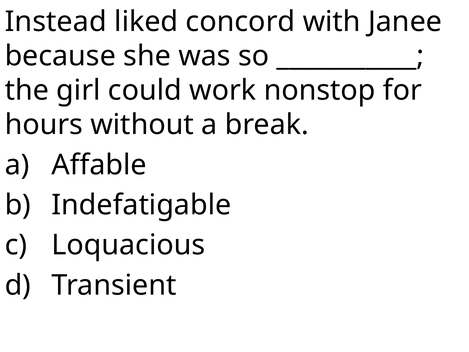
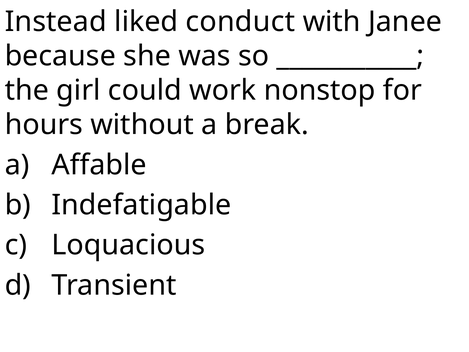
concord: concord -> conduct
